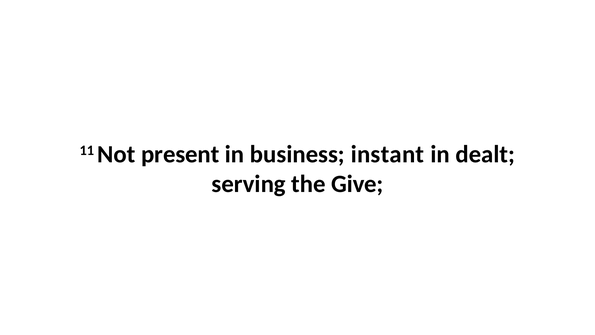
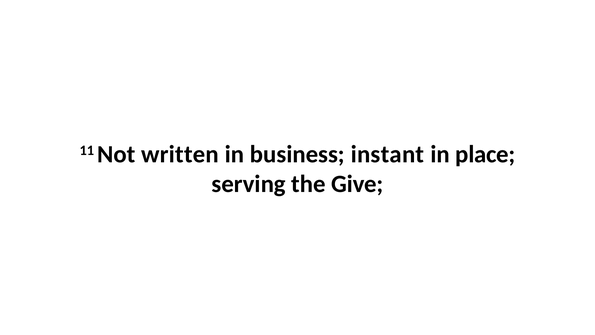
present: present -> written
dealt: dealt -> place
